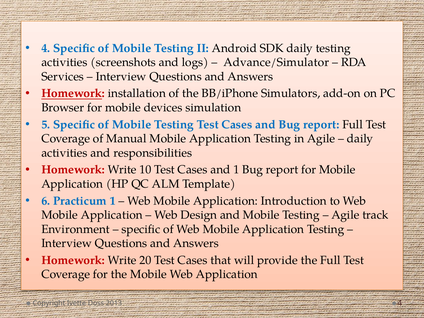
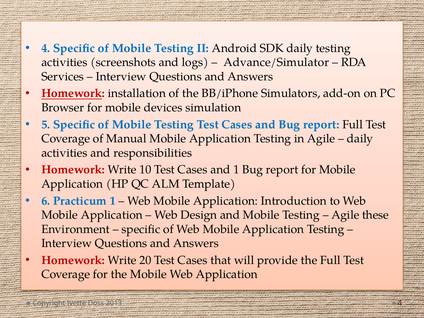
track: track -> these
